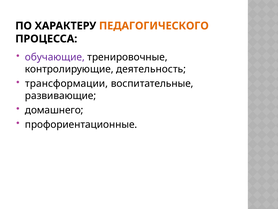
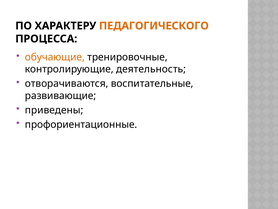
обучающие colour: purple -> orange
трансформации: трансформации -> отворачиваются
домашнего: домашнего -> приведены
